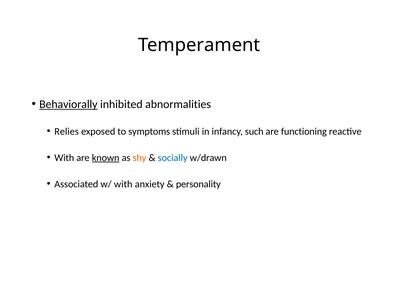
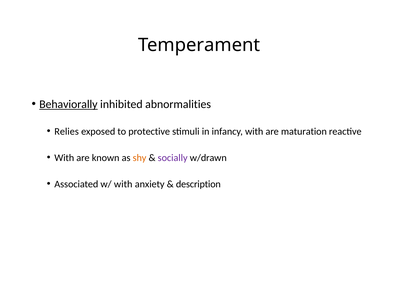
symptoms: symptoms -> protective
infancy such: such -> with
functioning: functioning -> maturation
known underline: present -> none
socially colour: blue -> purple
personality: personality -> description
